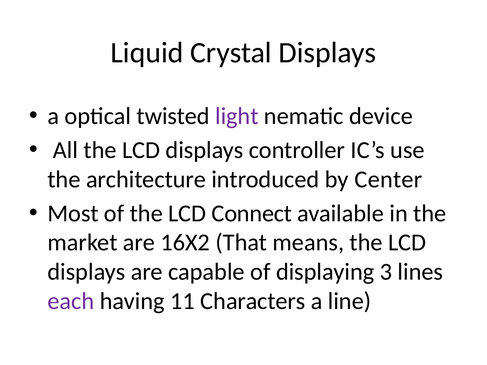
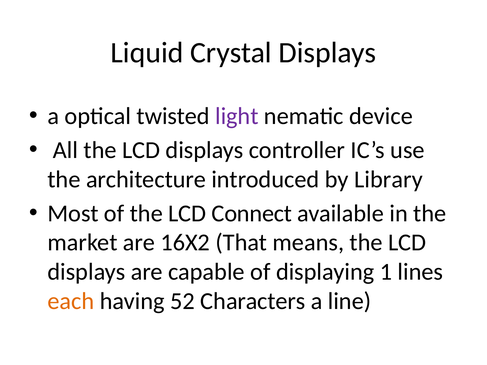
Center: Center -> Library
3: 3 -> 1
each colour: purple -> orange
11: 11 -> 52
